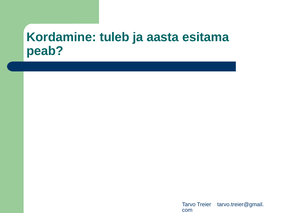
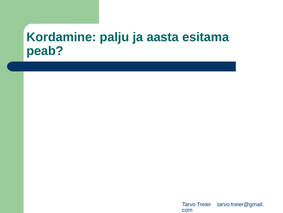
tuleb: tuleb -> palju
